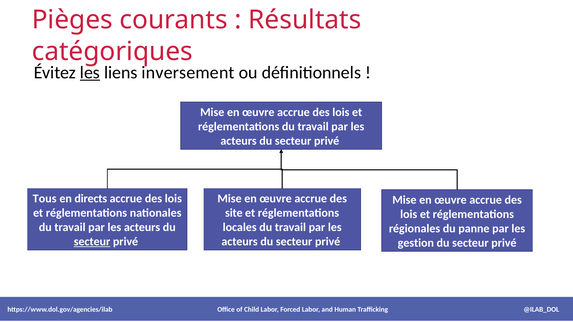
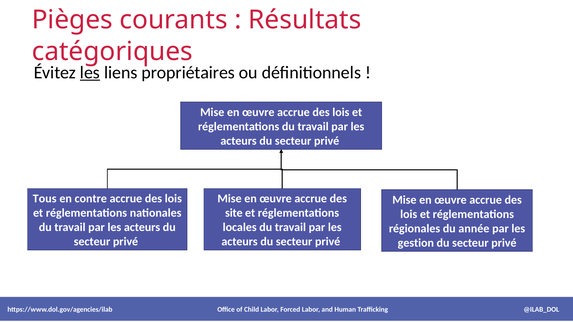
inversement: inversement -> propriétaires
directs: directs -> contre
panne: panne -> année
secteur at (92, 242) underline: present -> none
